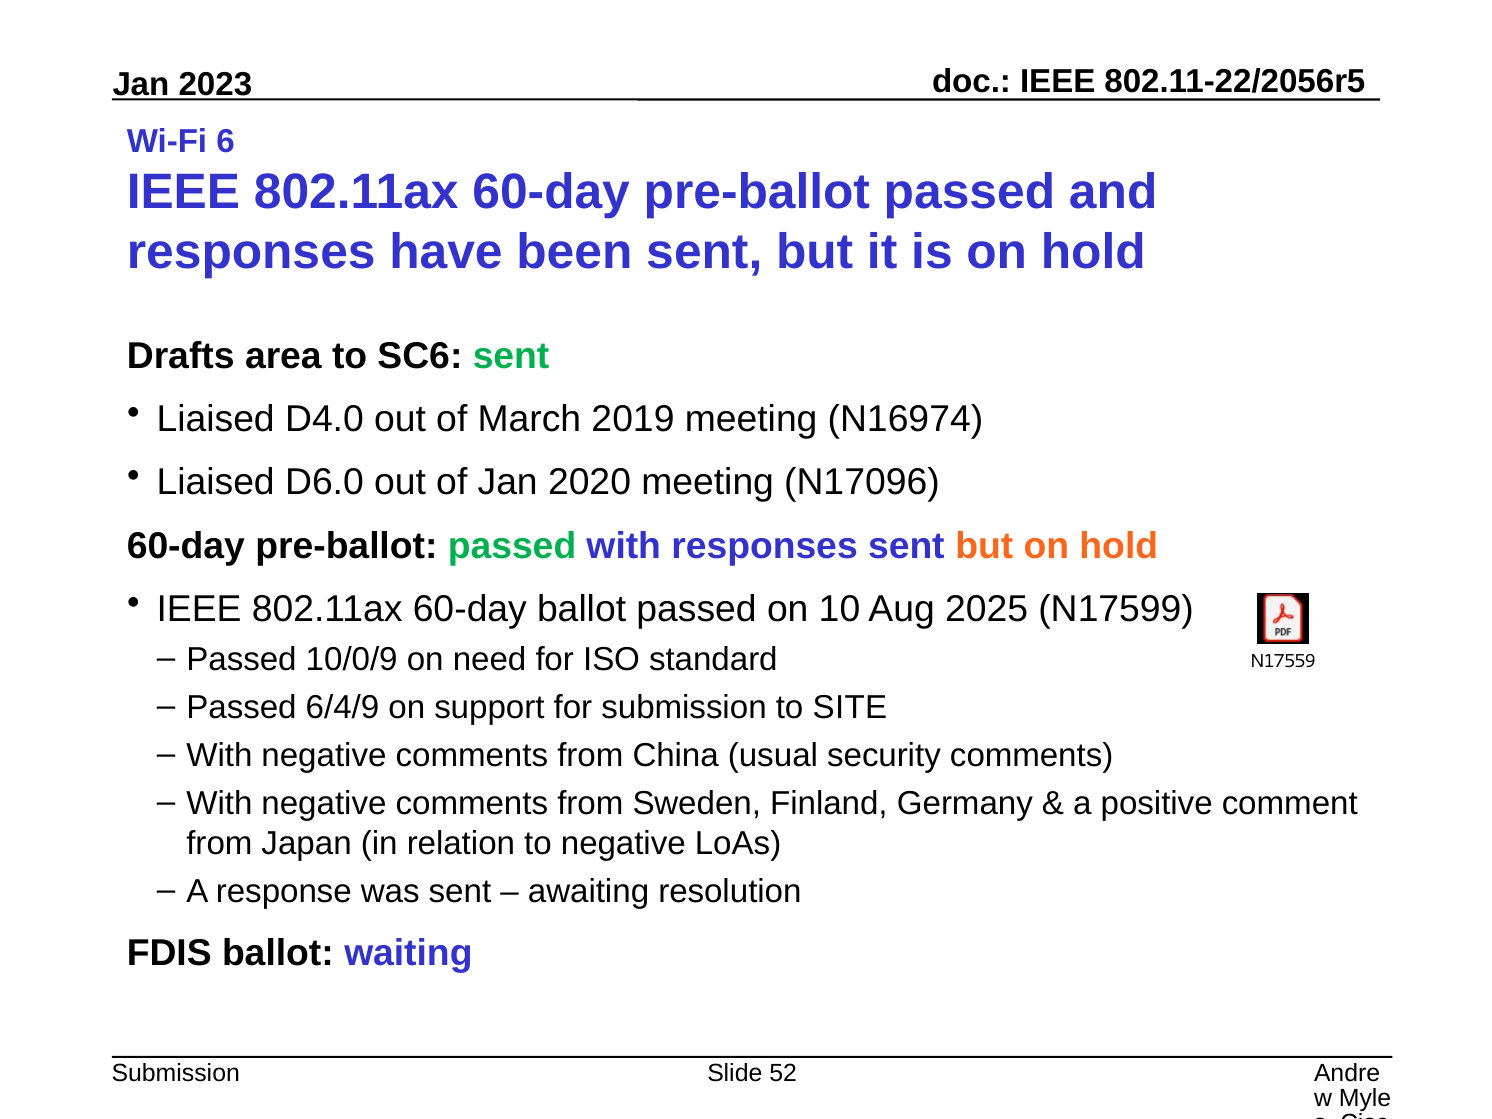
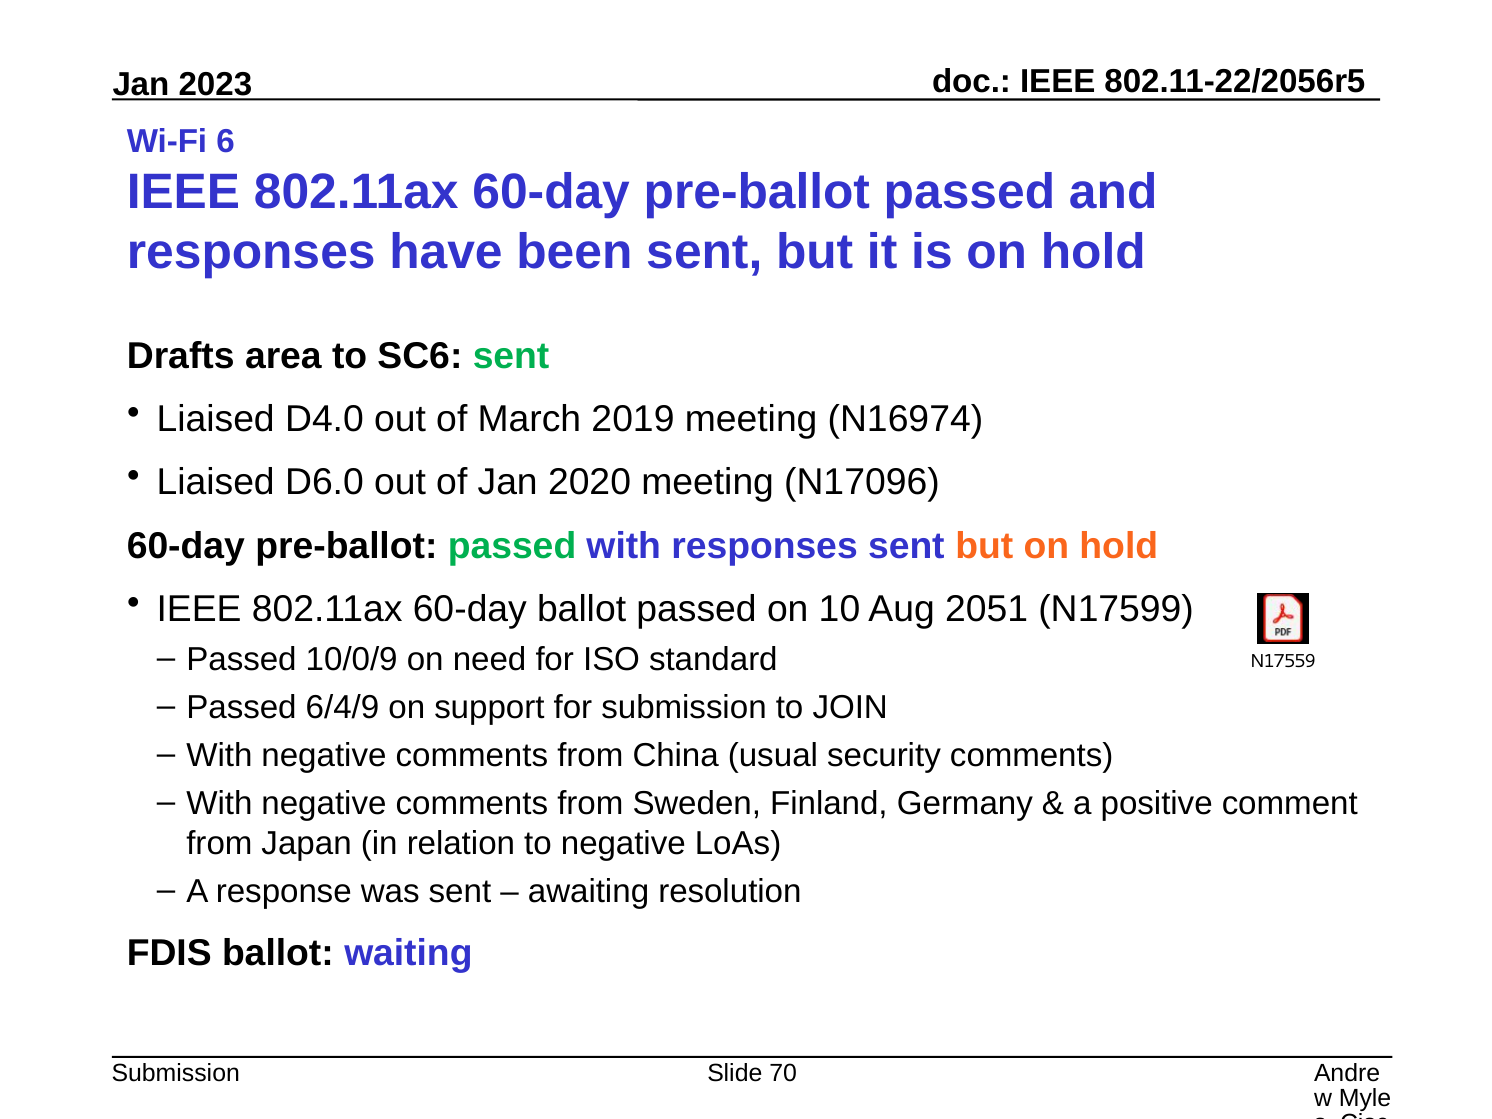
2025: 2025 -> 2051
SITE: SITE -> JOIN
52: 52 -> 70
